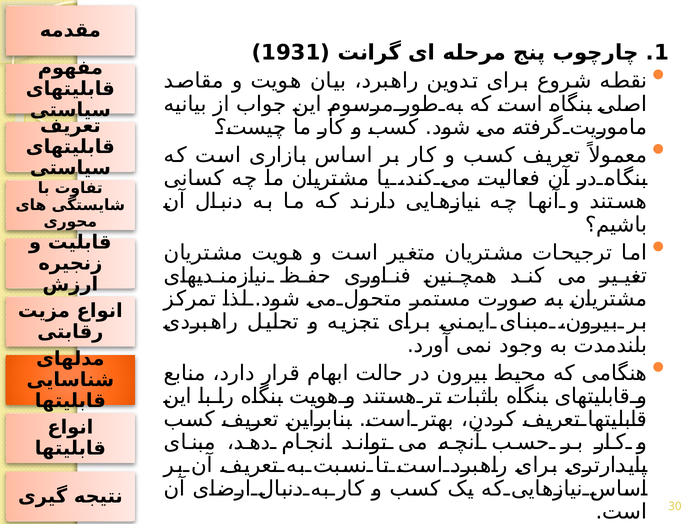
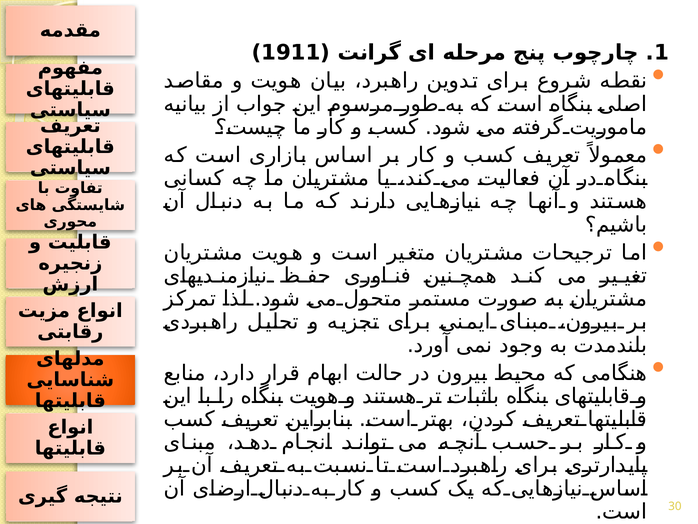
1931: 1931 -> 1911
